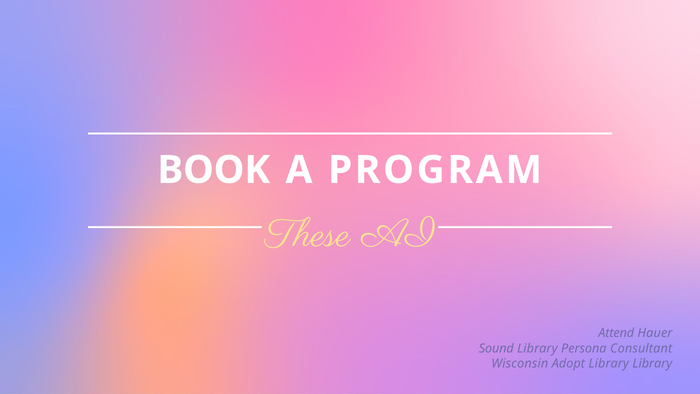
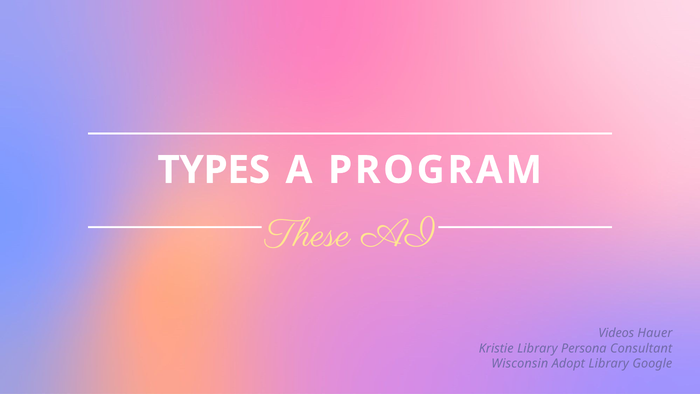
BOOK: BOOK -> TYPES
Attend: Attend -> Videos
Sound: Sound -> Kristie
Library Library: Library -> Google
